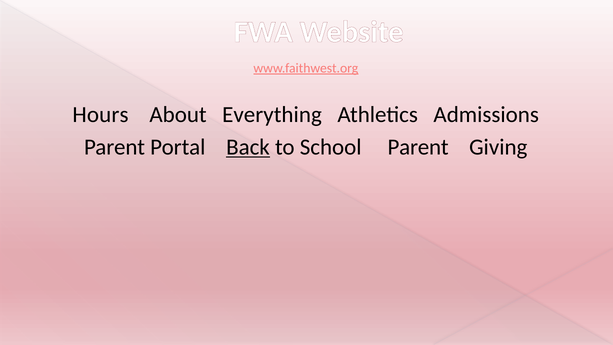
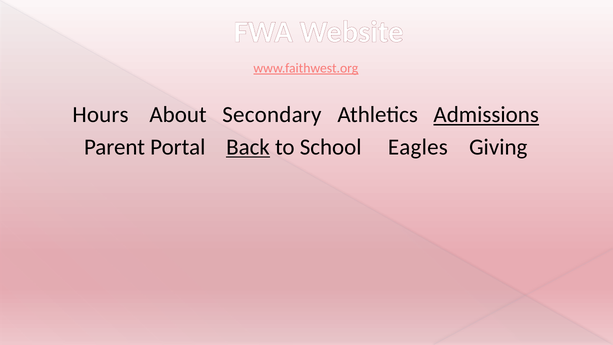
Everything: Everything -> Secondary
Admissions underline: none -> present
School Parent: Parent -> Eagles
